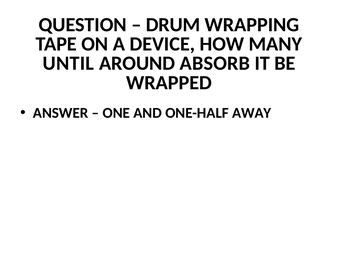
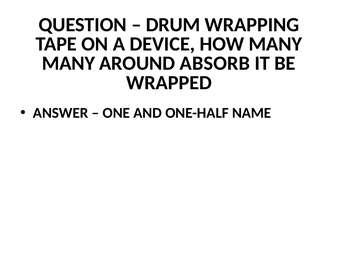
UNTIL at (68, 63): UNTIL -> MANY
AWAY: AWAY -> NAME
